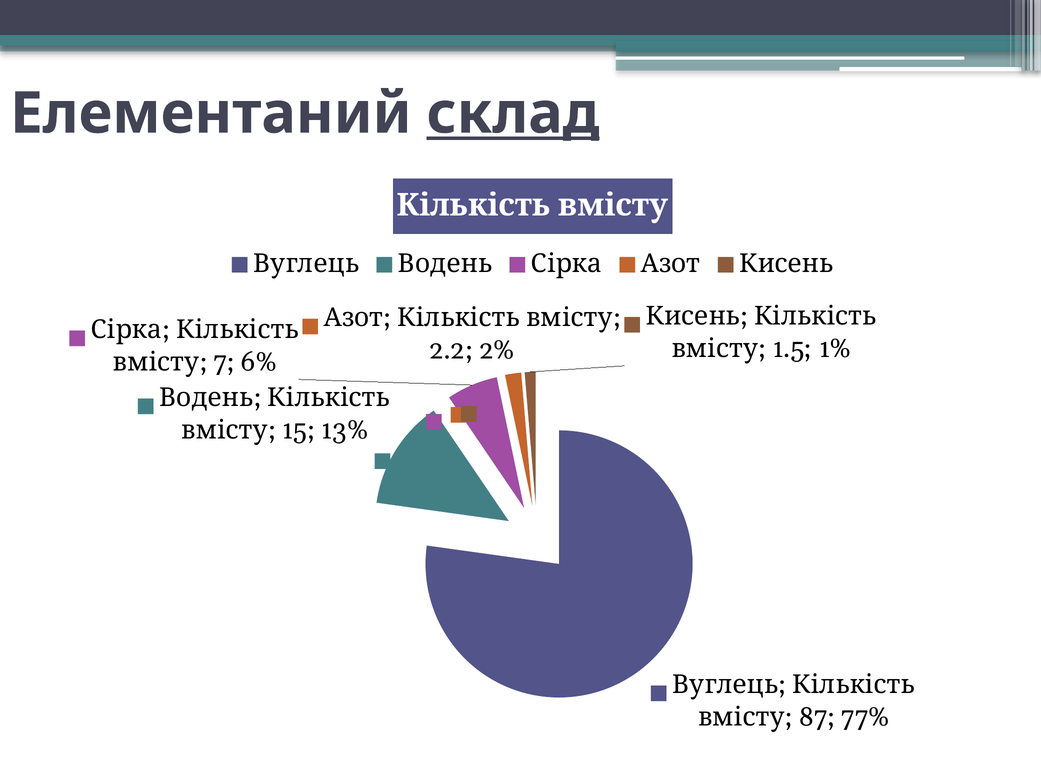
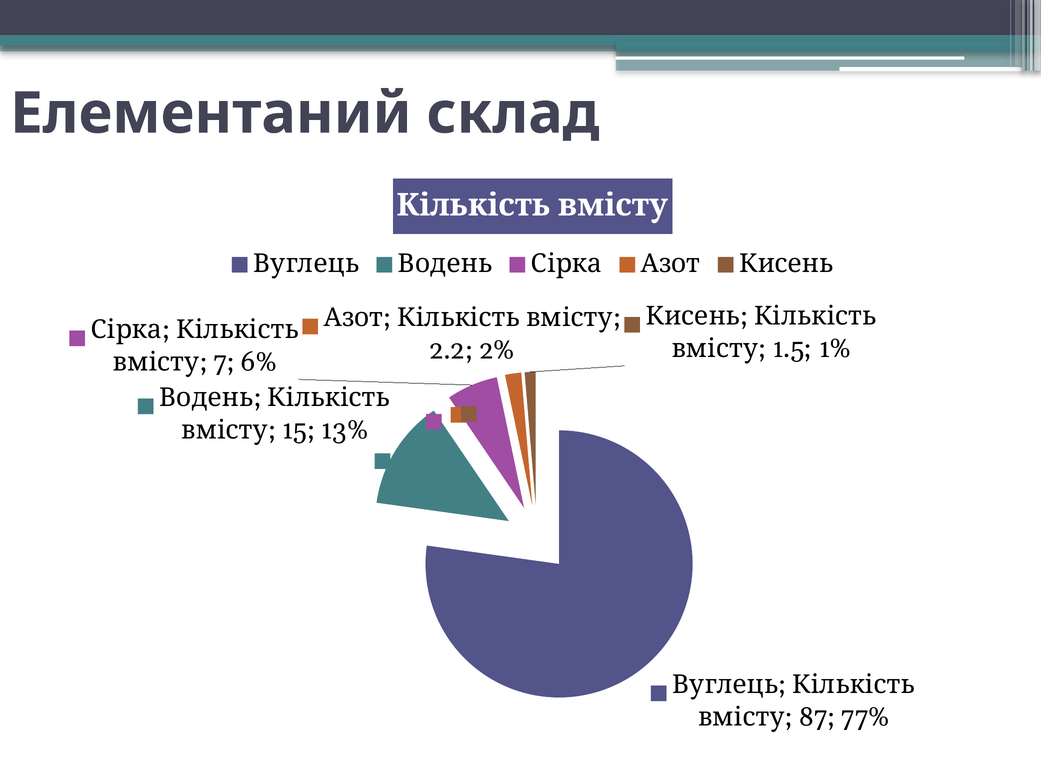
склад underline: present -> none
